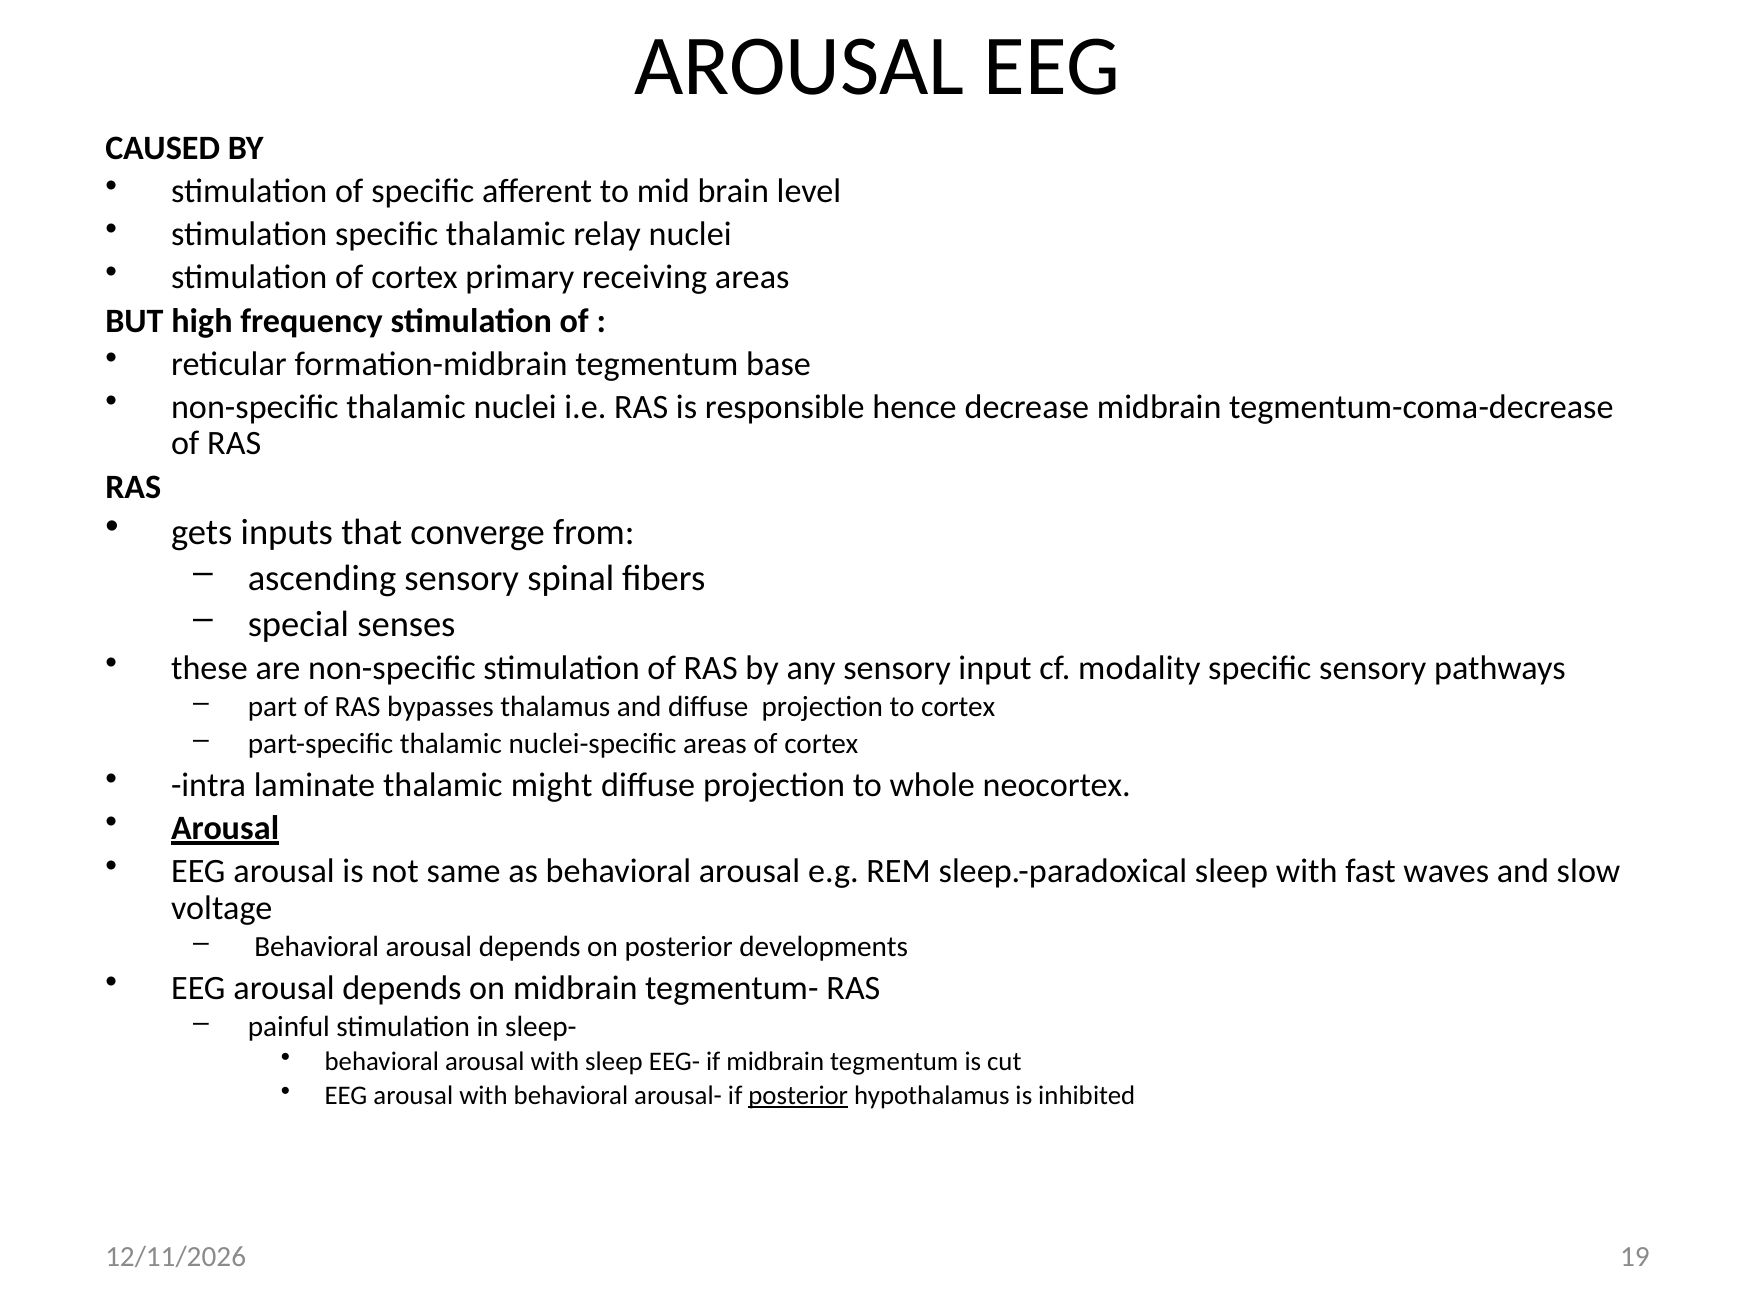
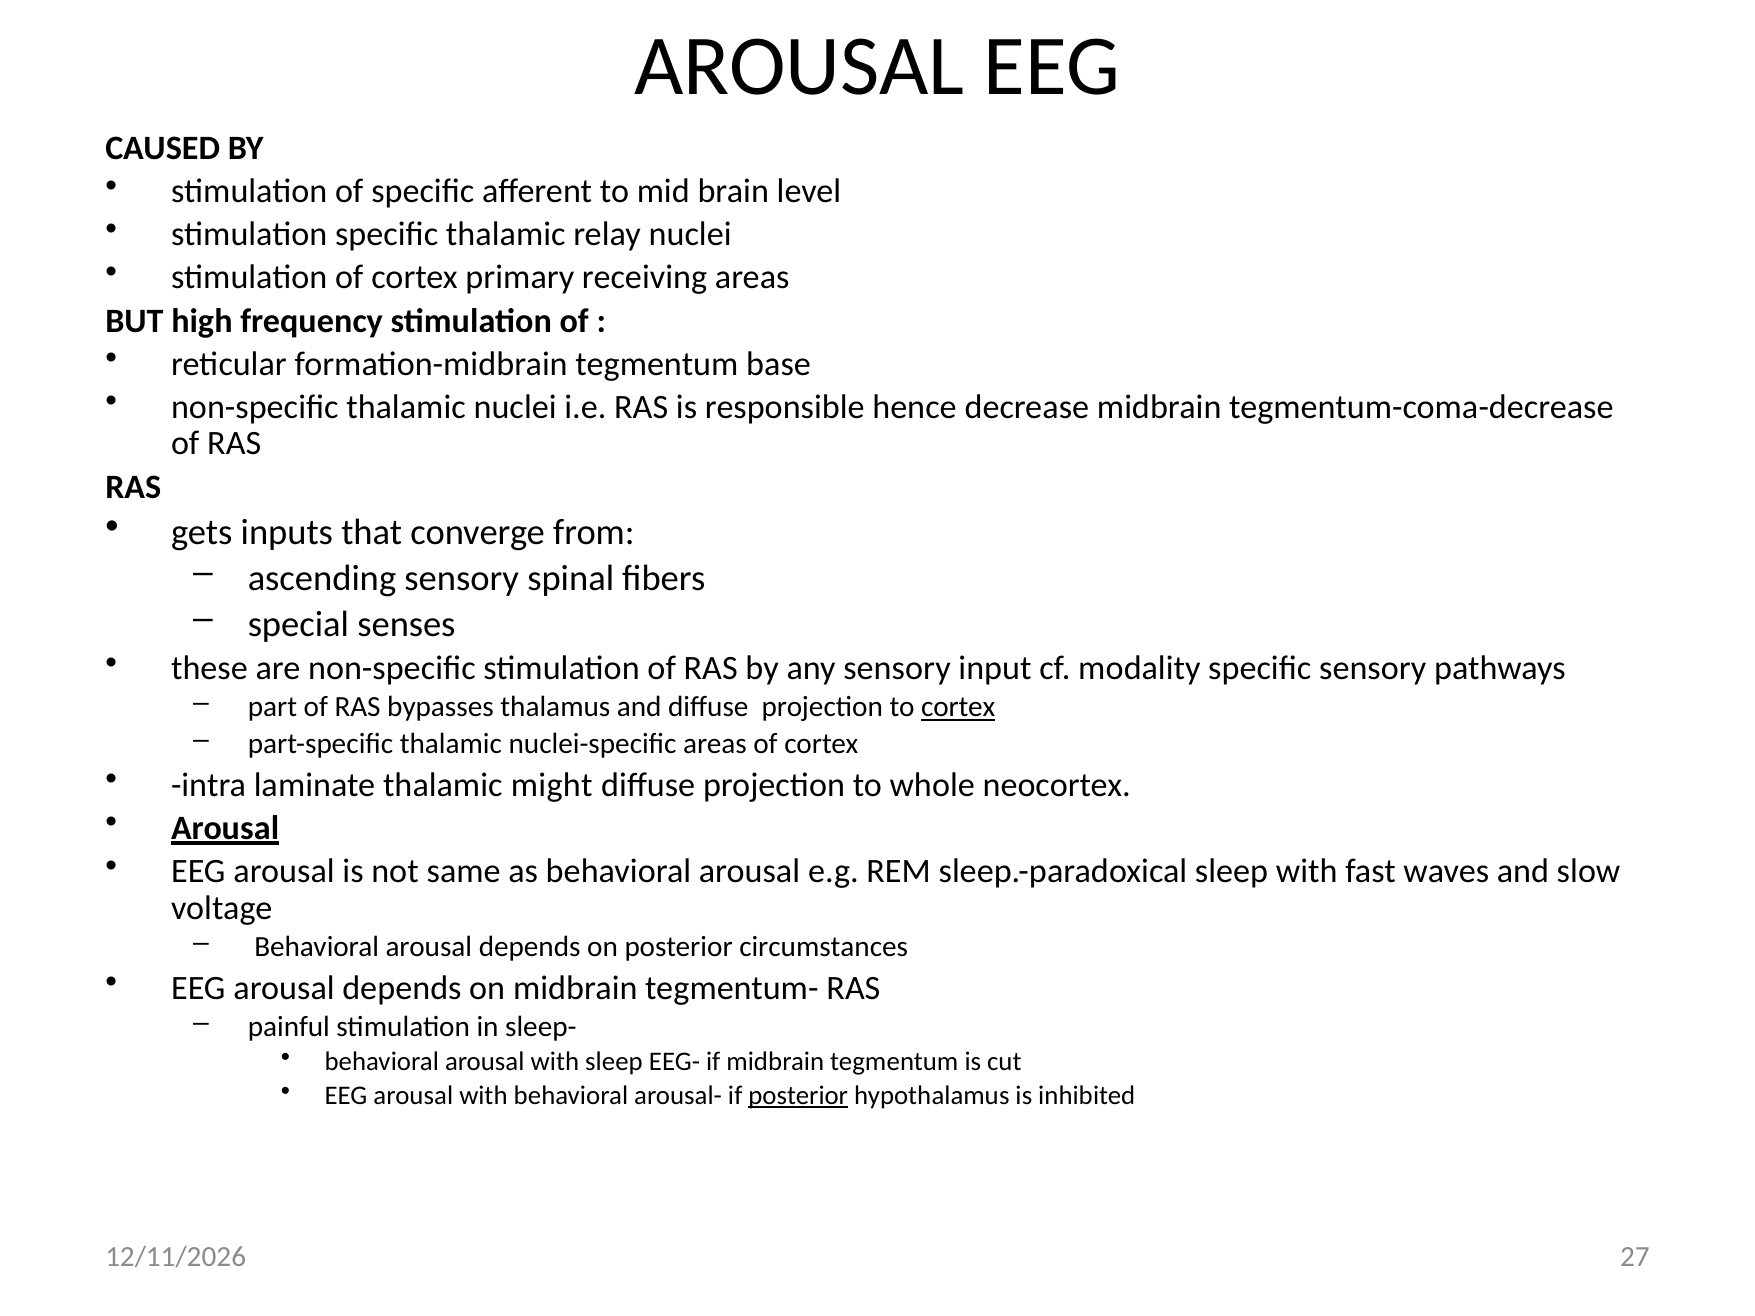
cortex at (958, 707) underline: none -> present
developments: developments -> circumstances
19: 19 -> 27
